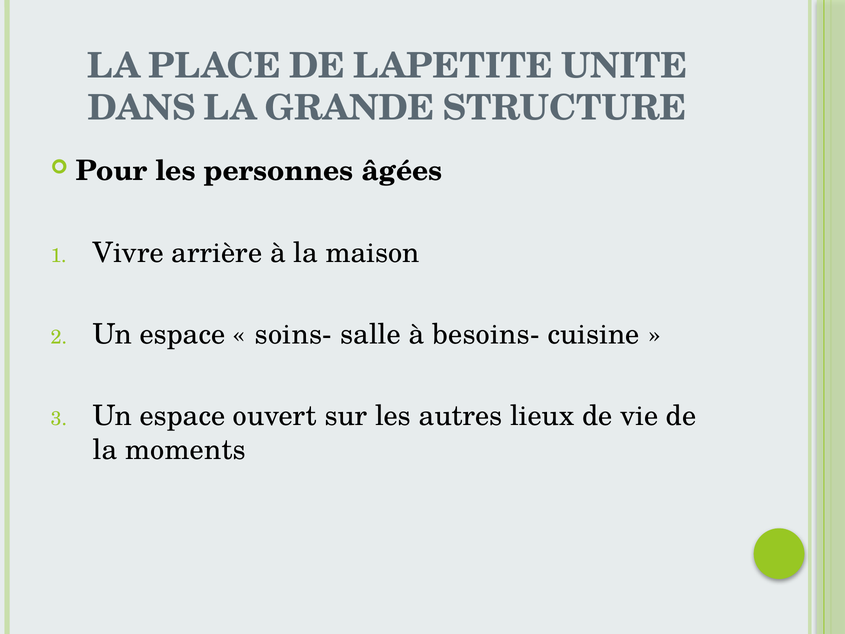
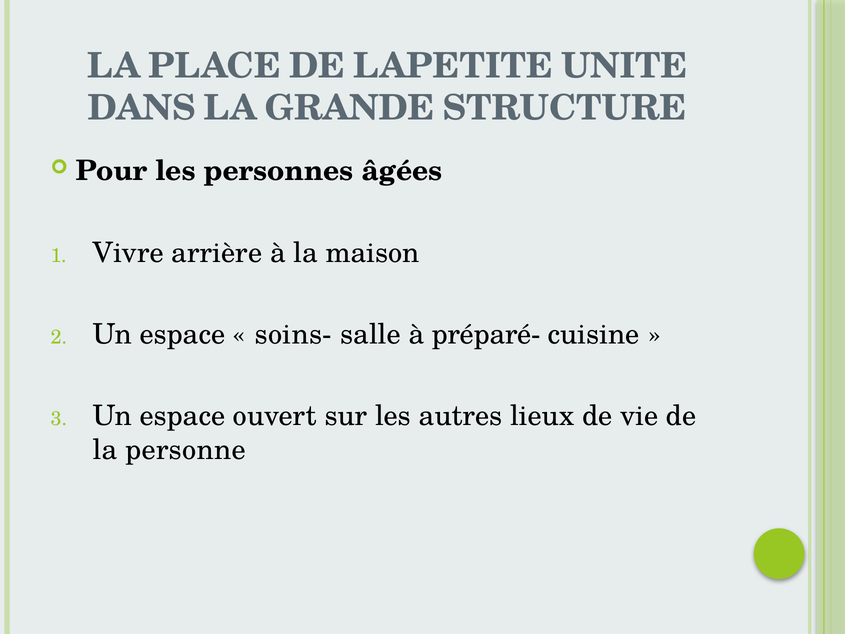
besoins-: besoins- -> préparé-
moments: moments -> personne
